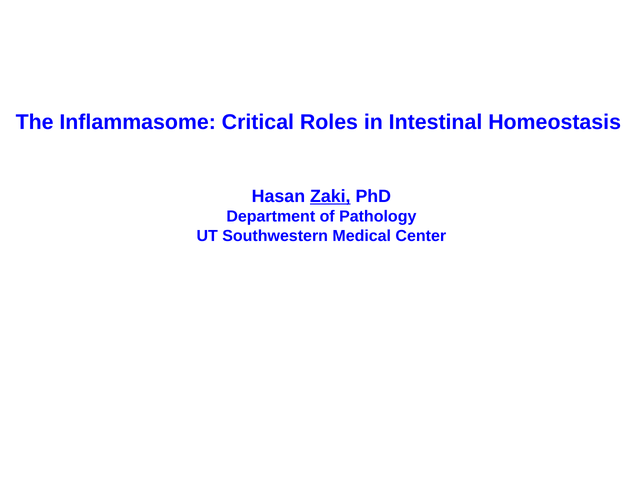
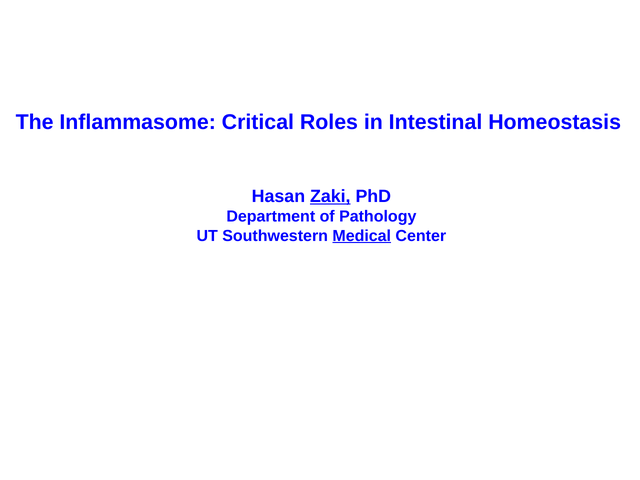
Medical underline: none -> present
